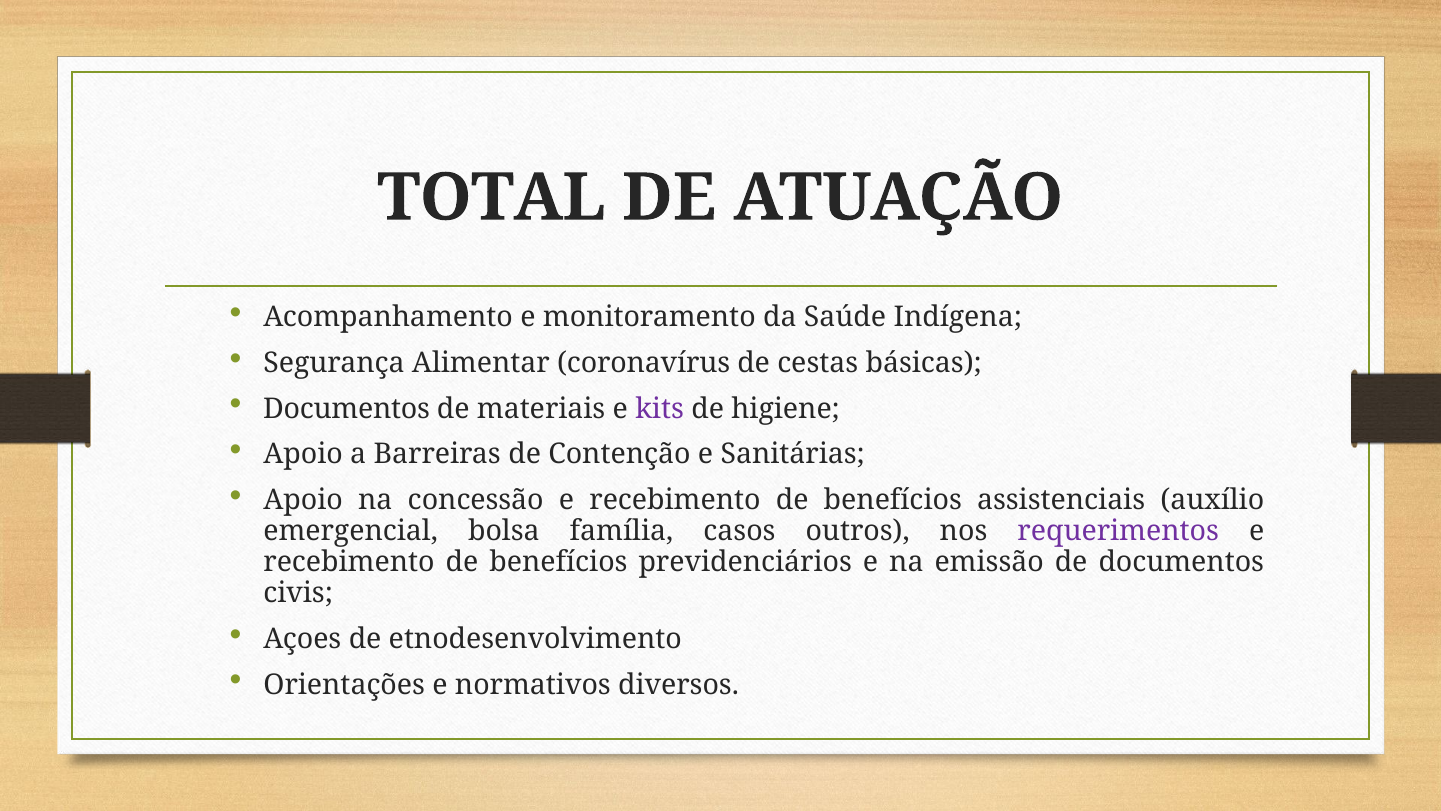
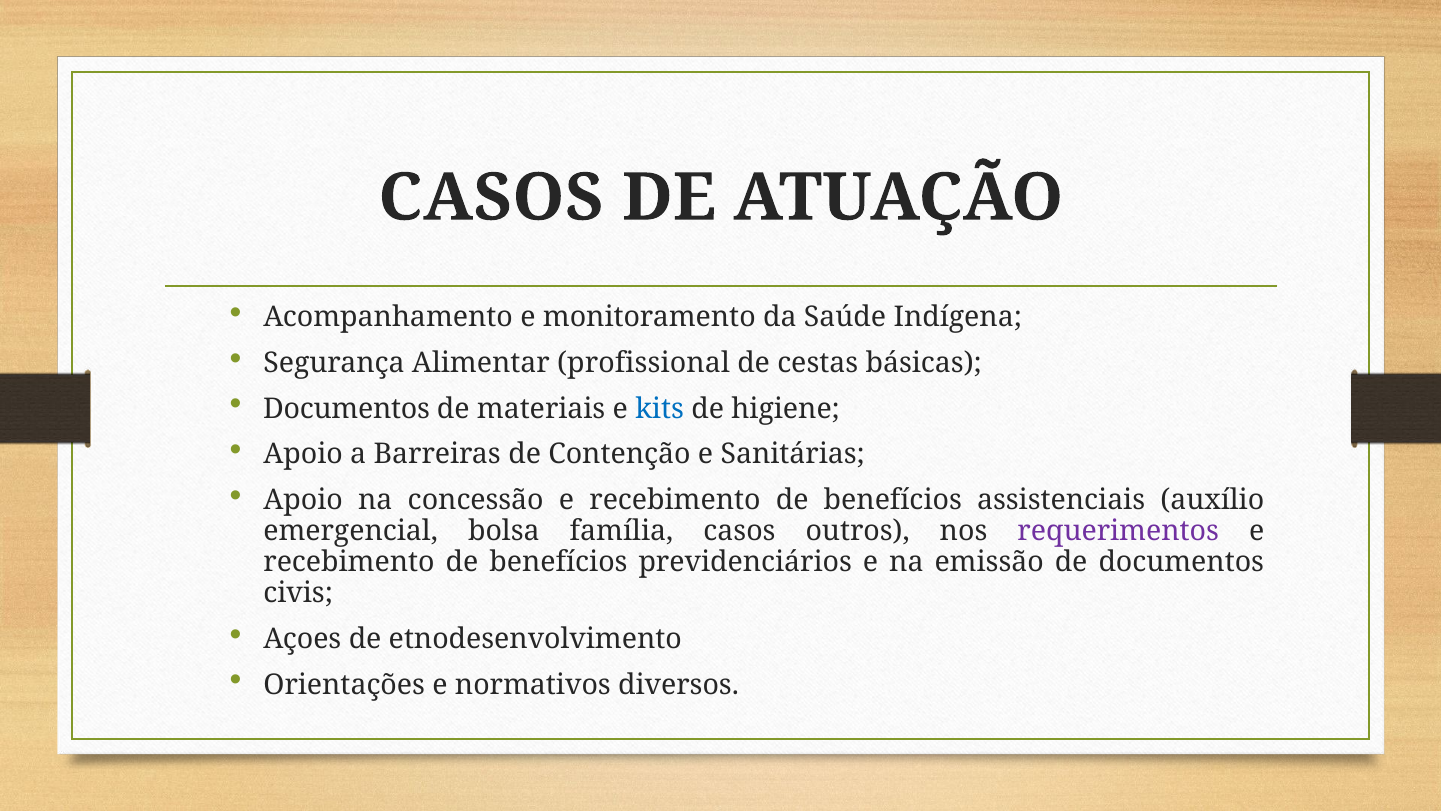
TOTAL at (491, 198): TOTAL -> CASOS
coronavírus: coronavírus -> profissional
kits colour: purple -> blue
